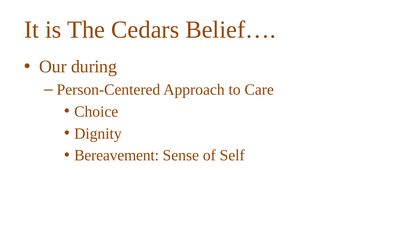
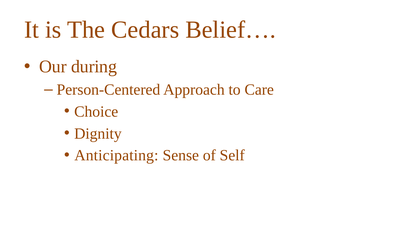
Bereavement: Bereavement -> Anticipating
